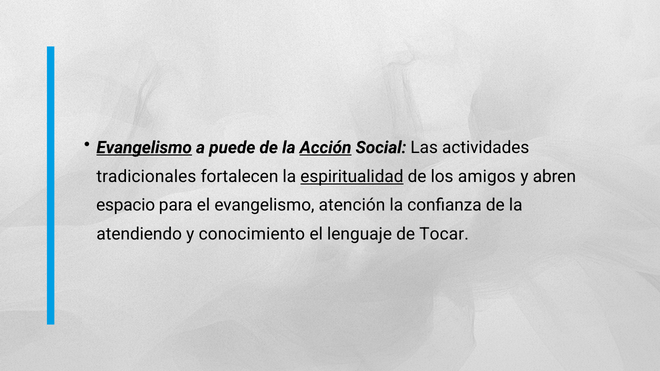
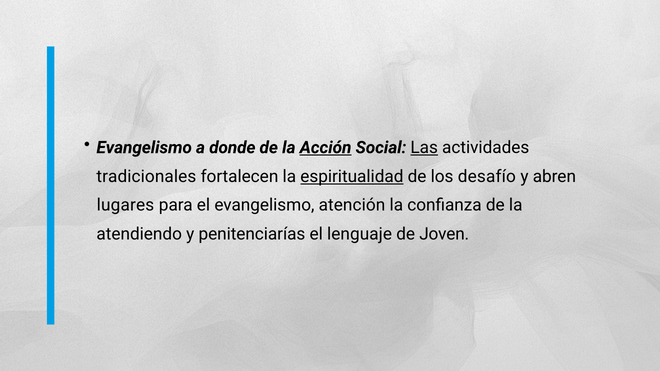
Evangelismo at (144, 148) underline: present -> none
puede: puede -> donde
Las underline: none -> present
amigos: amigos -> desafío
espacio: espacio -> lugares
conocimiento: conocimiento -> penitenciarías
Tocar: Tocar -> Joven
